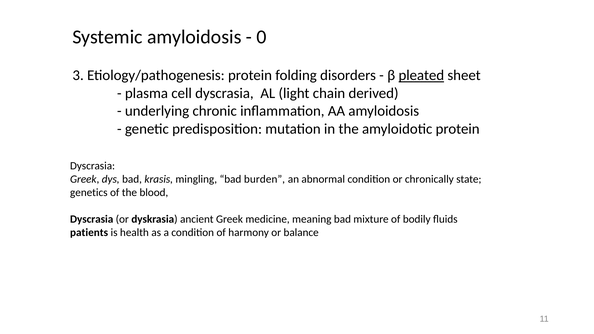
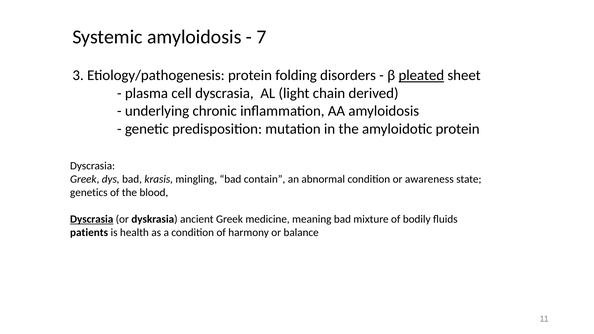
0: 0 -> 7
burden: burden -> contain
chronically: chronically -> awareness
Dyscrasia at (92, 219) underline: none -> present
